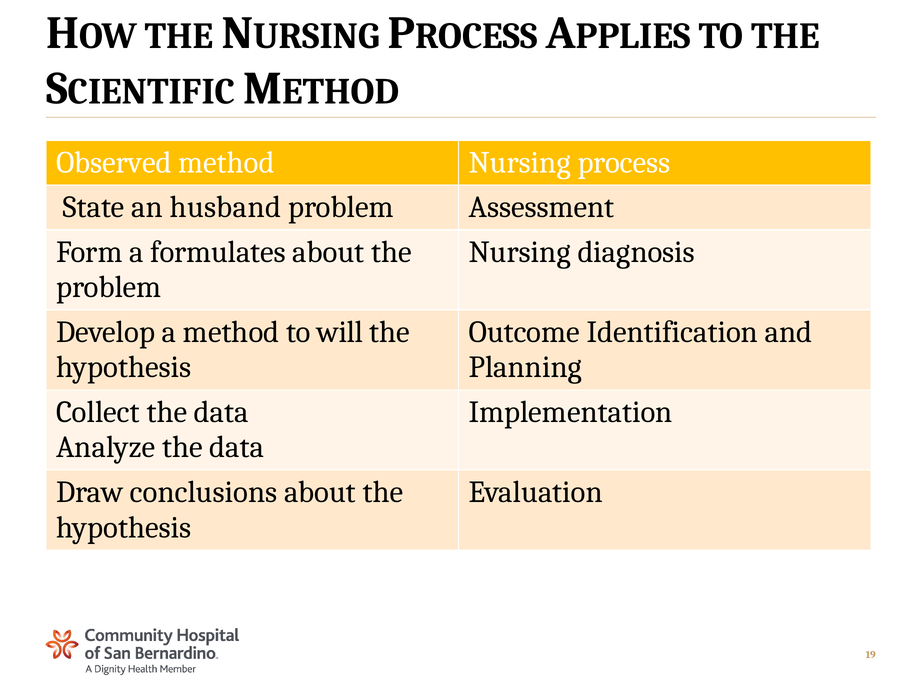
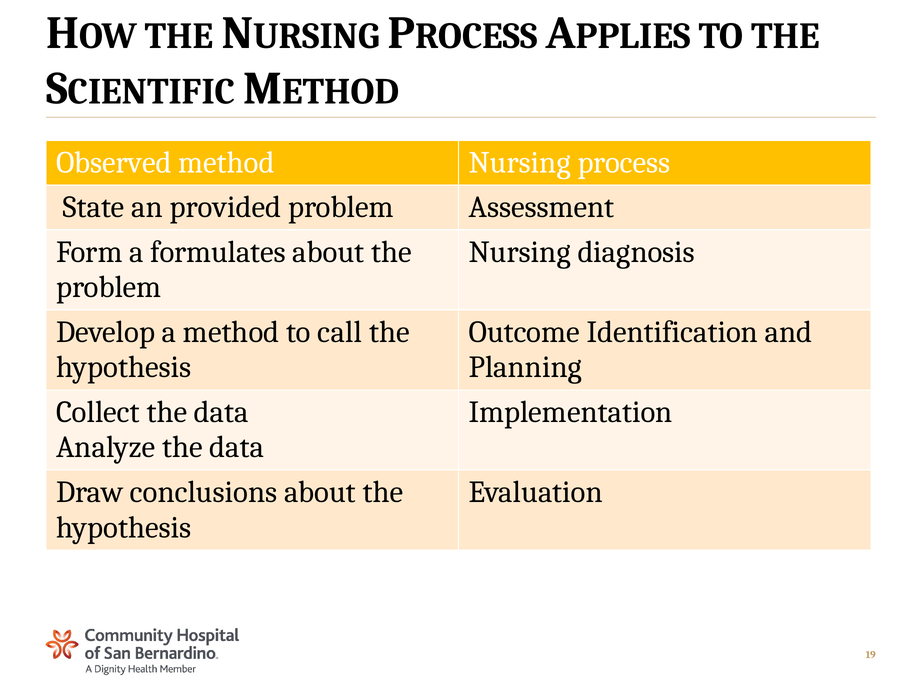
husband: husband -> provided
will: will -> call
